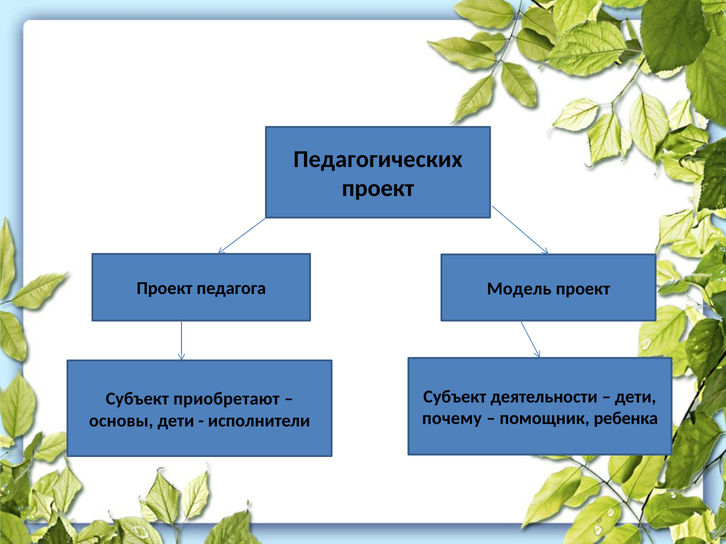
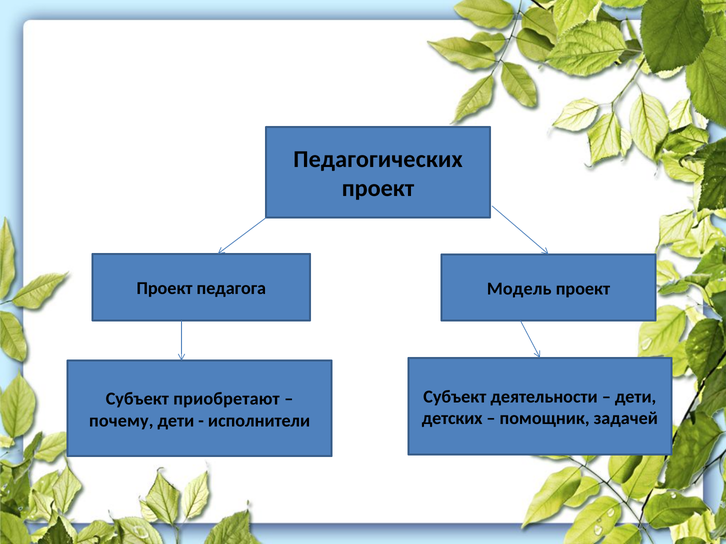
почему: почему -> детских
ребенка: ребенка -> задачей
основы: основы -> почему
